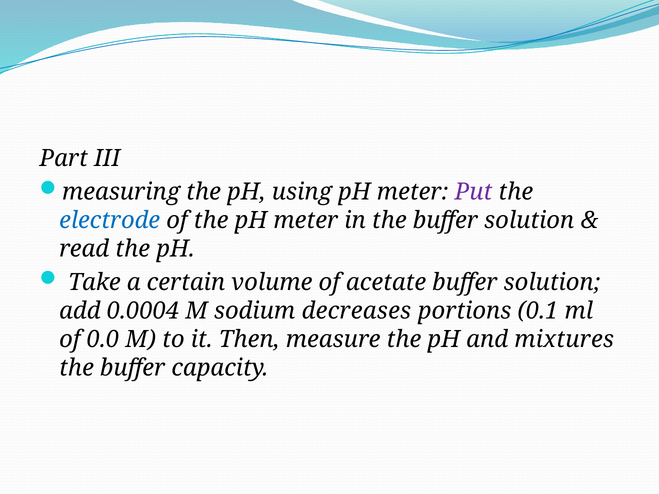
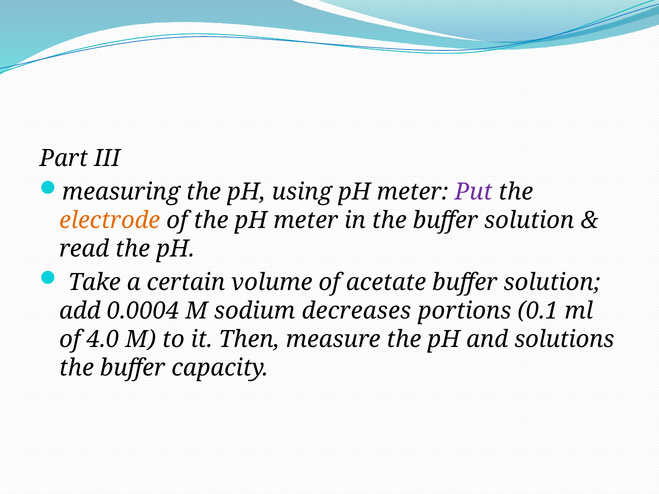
electrode colour: blue -> orange
0.0: 0.0 -> 4.0
mixtures: mixtures -> solutions
